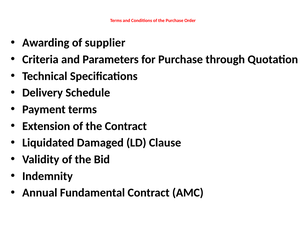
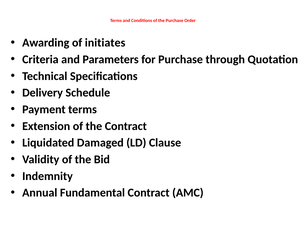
supplier: supplier -> initiates
